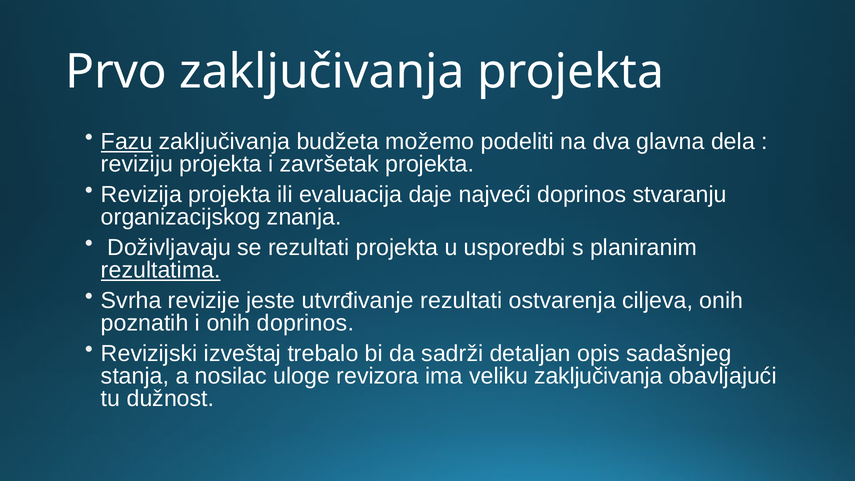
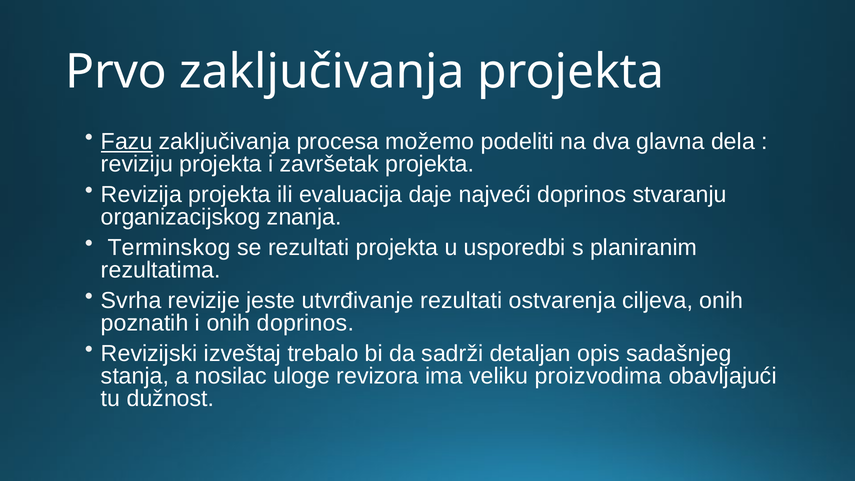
budžeta: budžeta -> procesa
Doživljavaju: Doživljavaju -> Terminskog
rezultatima underline: present -> none
veliku zaključivanja: zaključivanja -> proizvodima
